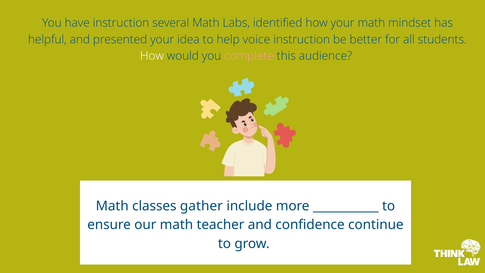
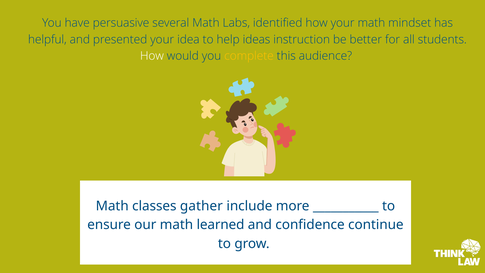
have instruction: instruction -> persuasive
voice: voice -> ideas
complete colour: pink -> yellow
teacher: teacher -> learned
